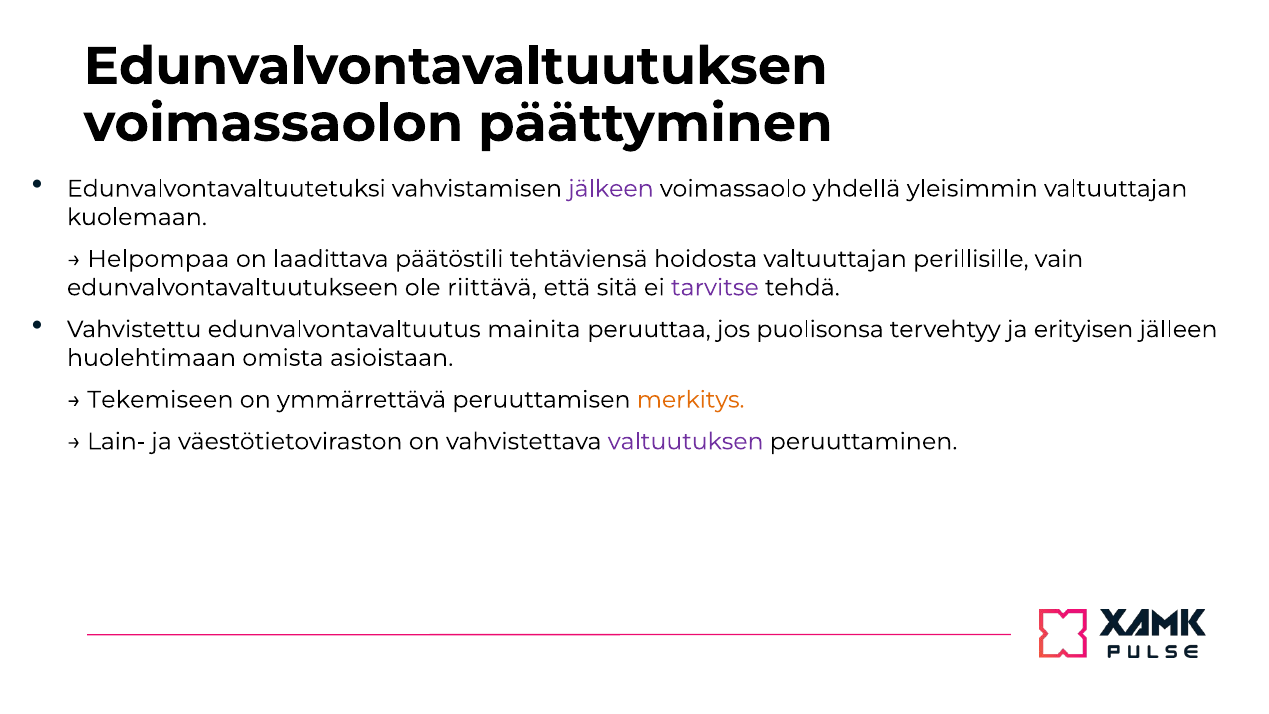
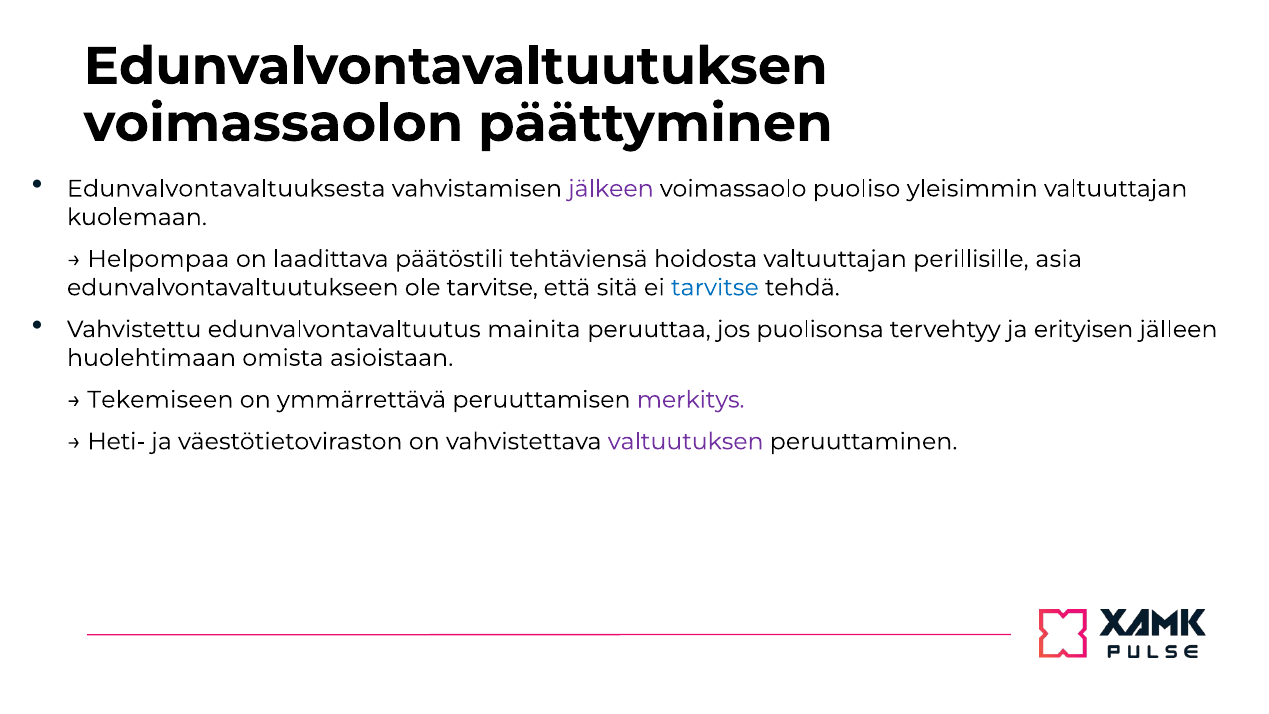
Edunvalvontavaltuutetuksi: Edunvalvontavaltuutetuksi -> Edunvalvontavaltuuksesta
yhdellä: yhdellä -> puoliso
vain: vain -> asia
ole riittävä: riittävä -> tarvitse
tarvitse at (715, 288) colour: purple -> blue
merkitys colour: orange -> purple
Lain-: Lain- -> Heti-
